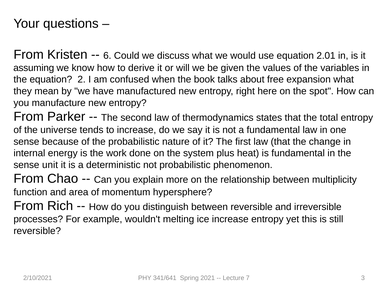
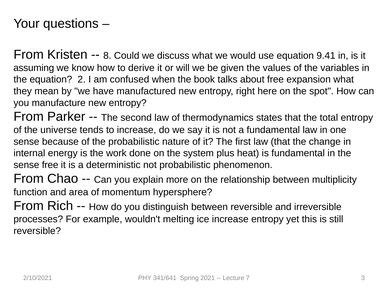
6: 6 -> 8
2.01: 2.01 -> 9.41
sense unit: unit -> free
